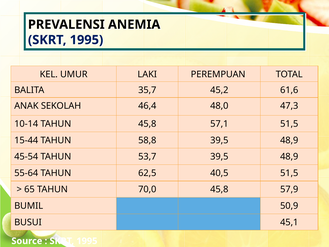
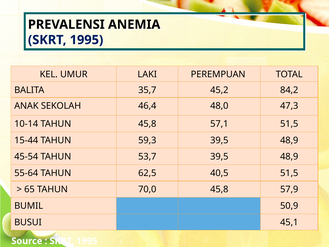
61,6: 61,6 -> 84,2
58,8: 58,8 -> 59,3
